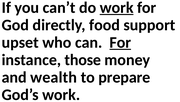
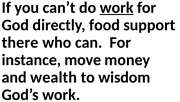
upset: upset -> there
For at (120, 42) underline: present -> none
those: those -> move
prepare: prepare -> wisdom
